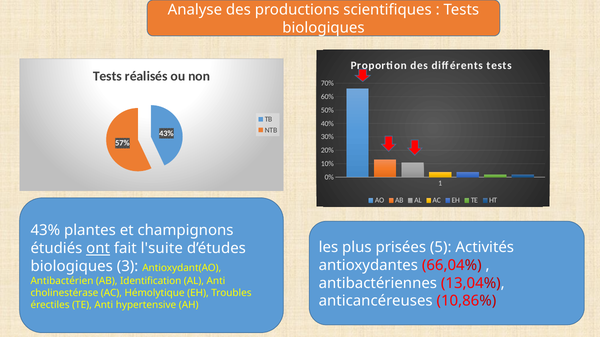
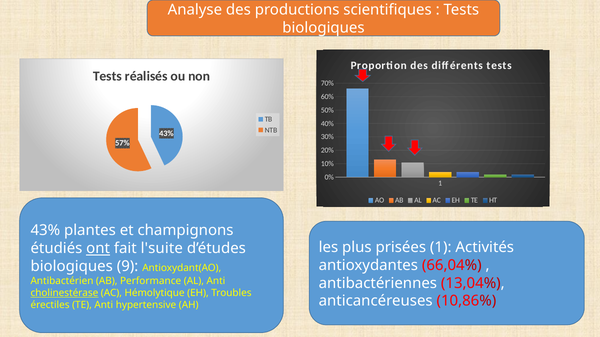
prisées 5: 5 -> 1
3: 3 -> 9
Identification: Identification -> Performance
cholinestérase underline: none -> present
